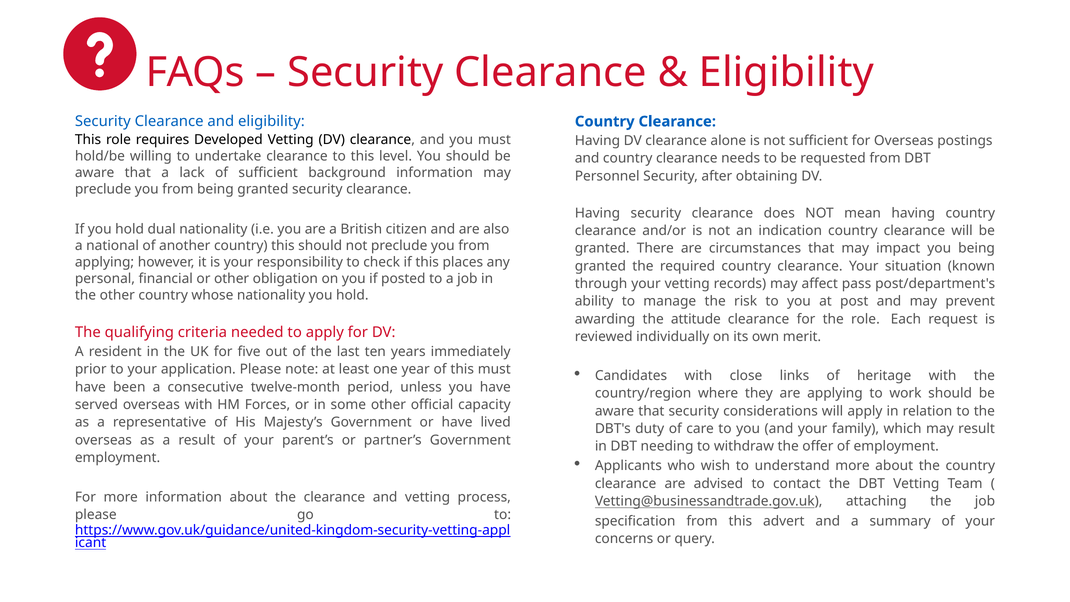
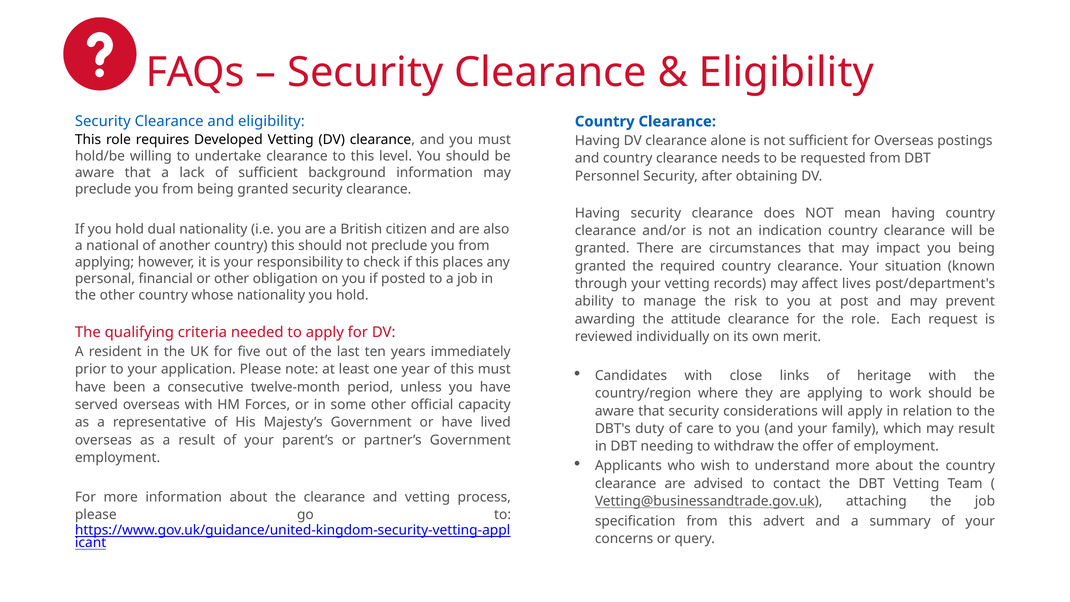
pass: pass -> lives
